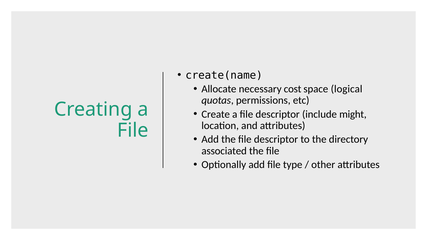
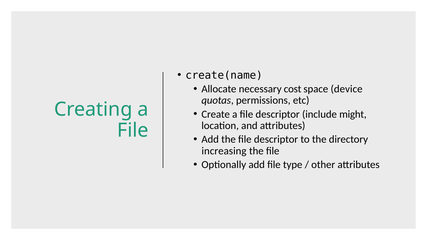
logical: logical -> device
associated: associated -> increasing
